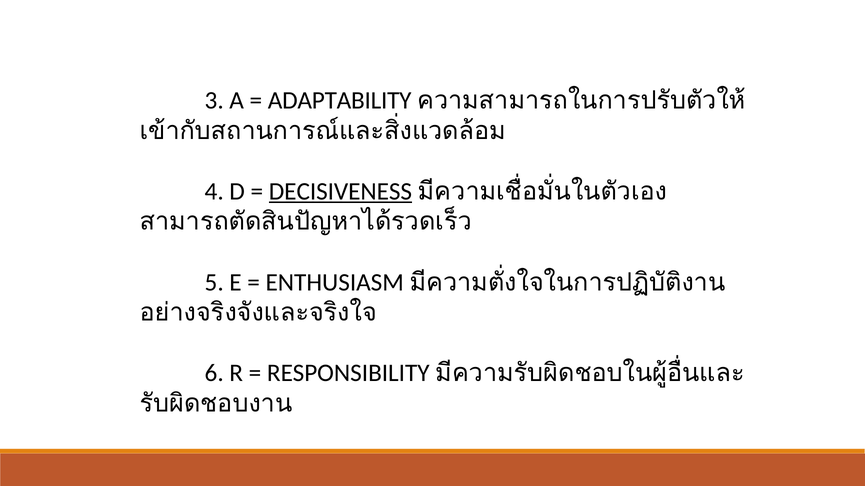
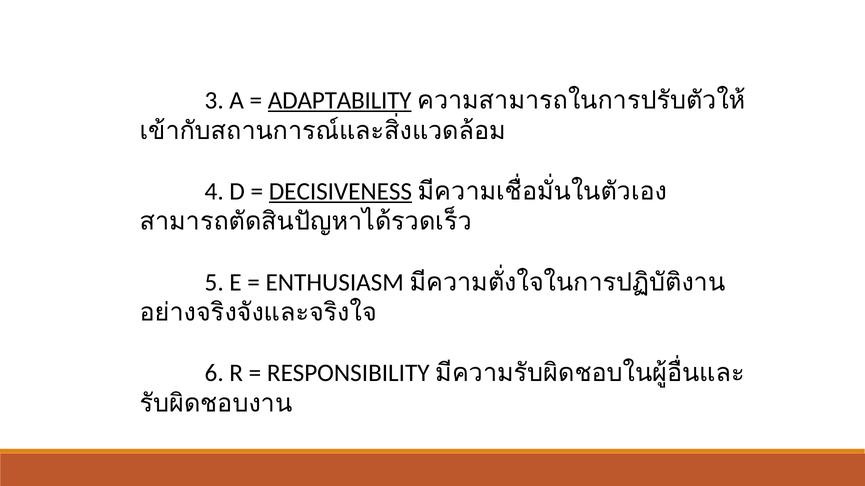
ADAPTABILITY underline: none -> present
